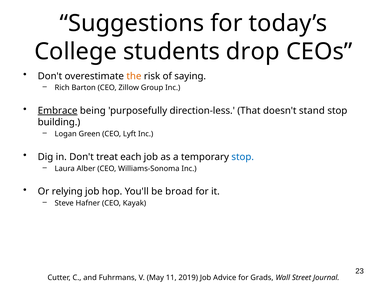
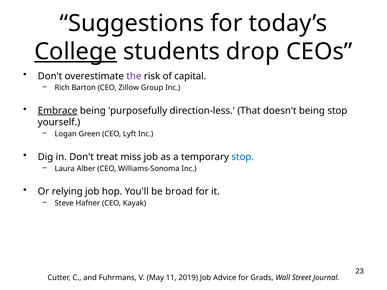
College underline: none -> present
the colour: orange -> purple
saying: saying -> capital
doesn't stand: stand -> being
building: building -> yourself
each: each -> miss
